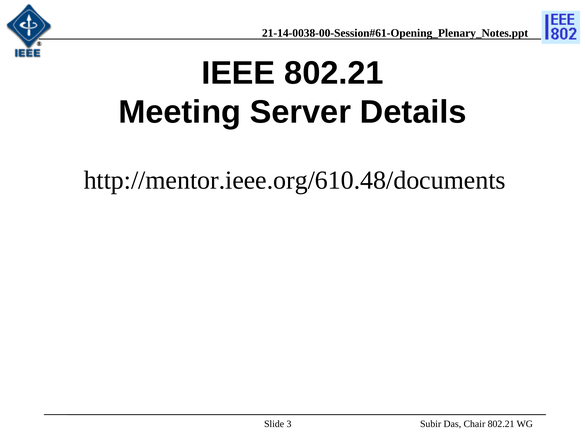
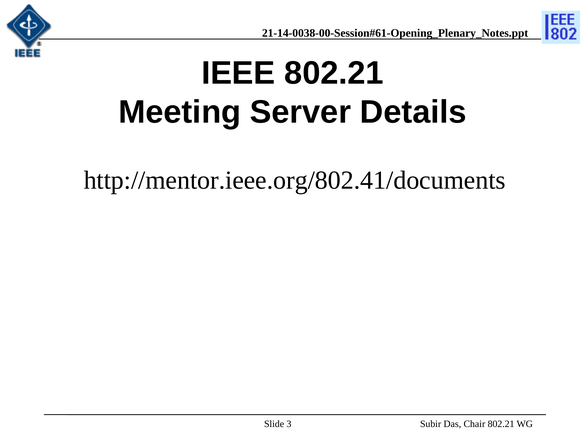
http://mentor.ieee.org/610.48/documents: http://mentor.ieee.org/610.48/documents -> http://mentor.ieee.org/802.41/documents
